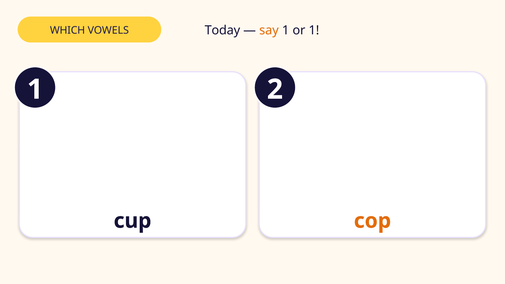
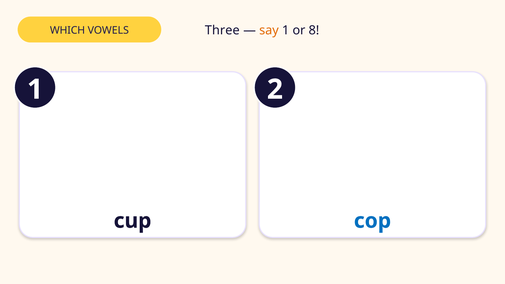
Today: Today -> Three
or 1: 1 -> 8
cop colour: orange -> blue
